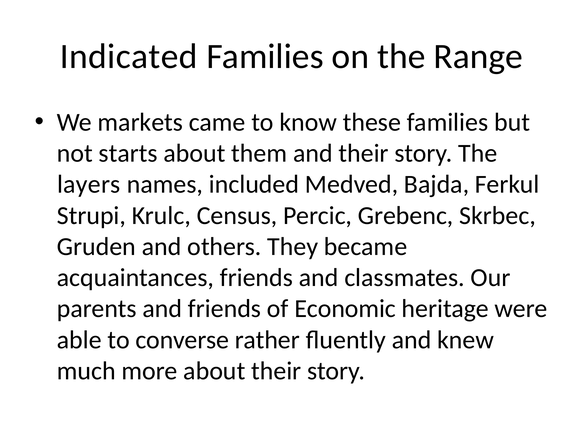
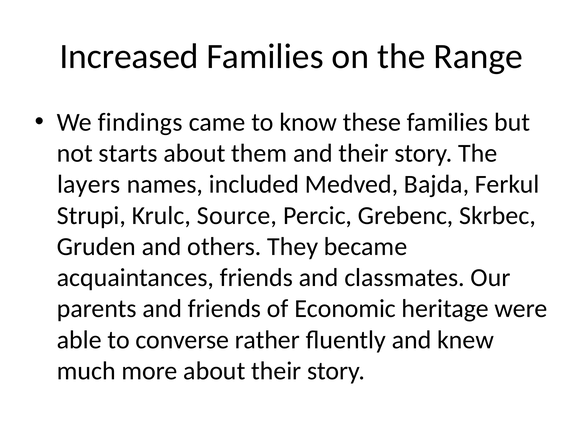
Indicated: Indicated -> Increased
markets: markets -> findings
Census: Census -> Source
